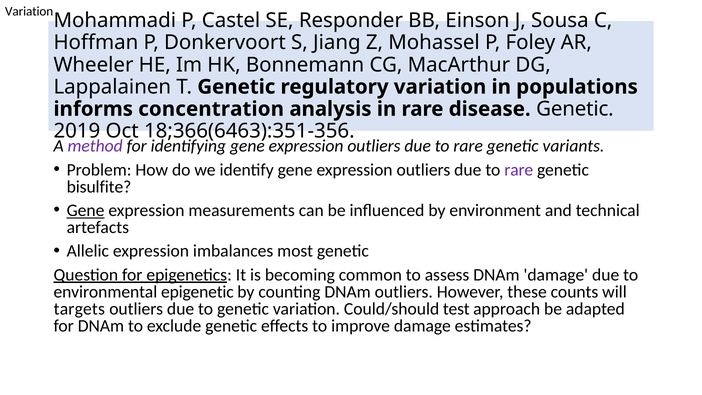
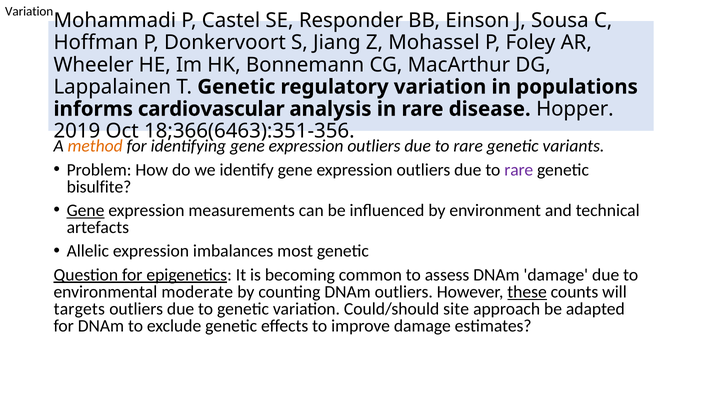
concentration: concentration -> cardiovascular
disease Genetic: Genetic -> Hopper
method colour: purple -> orange
epigenetic: epigenetic -> moderate
these underline: none -> present
test: test -> site
